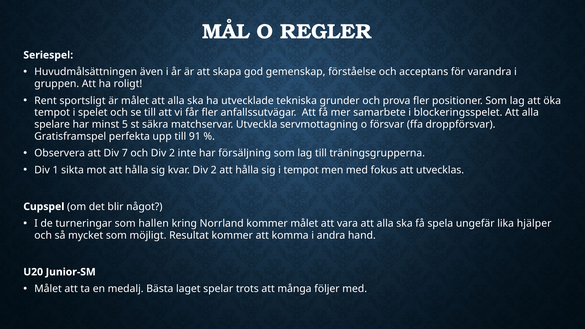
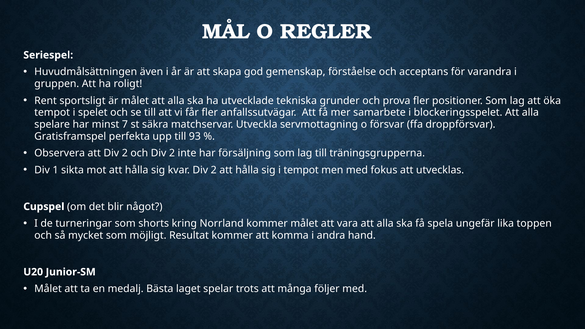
5: 5 -> 7
91: 91 -> 93
att Div 7: 7 -> 2
hallen: hallen -> shorts
hjälper: hjälper -> toppen
